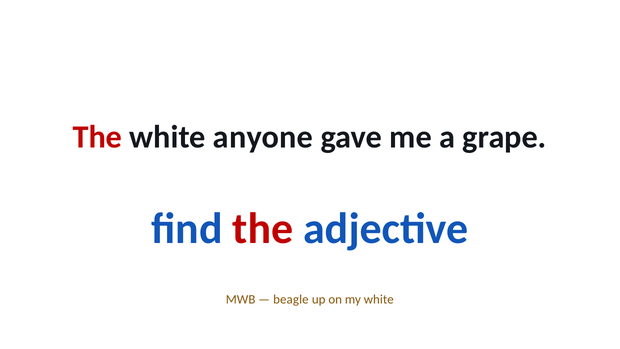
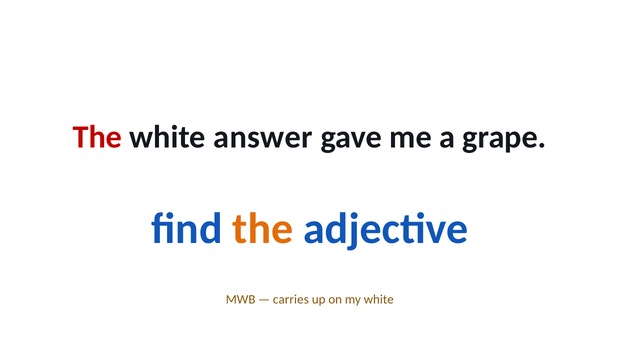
anyone: anyone -> answer
the at (263, 229) colour: red -> orange
beagle: beagle -> carries
